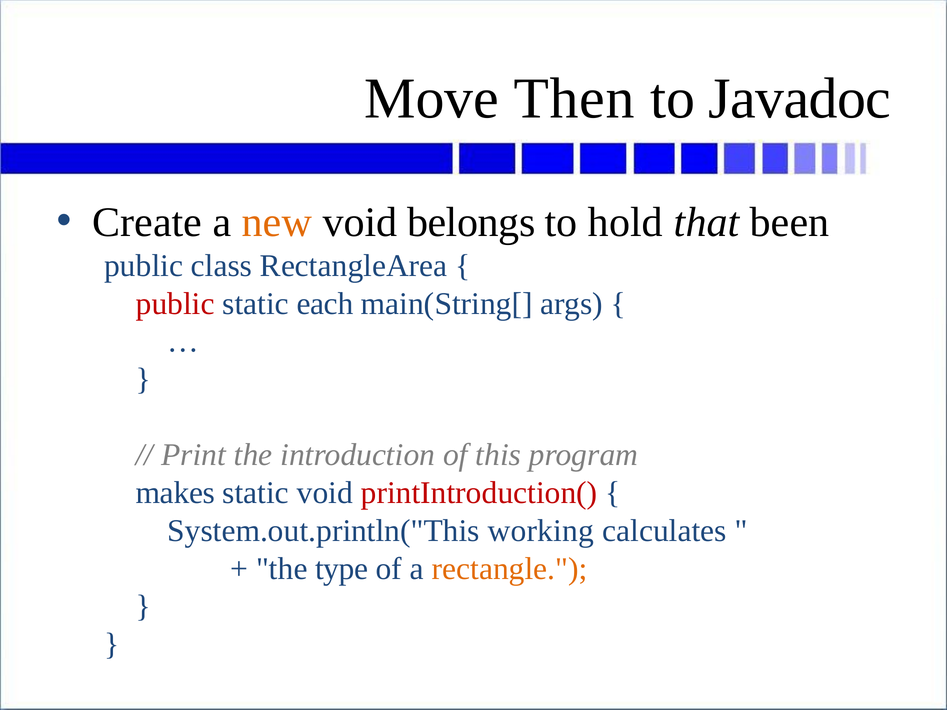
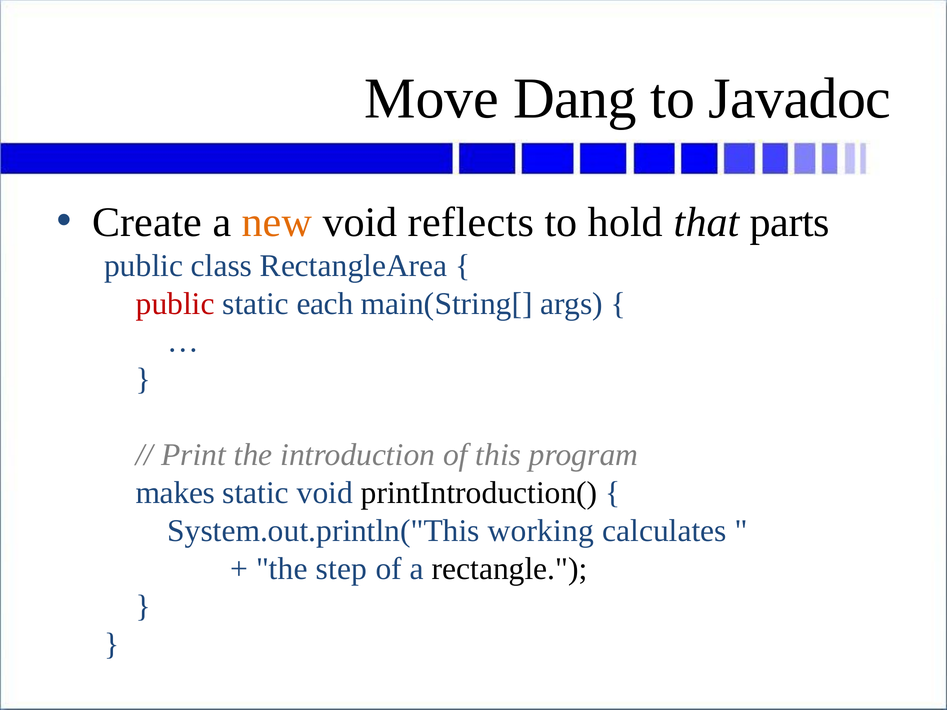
Then: Then -> Dang
belongs: belongs -> reflects
been: been -> parts
printIntroduction( colour: red -> black
type: type -> step
rectangle colour: orange -> black
